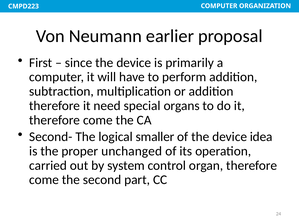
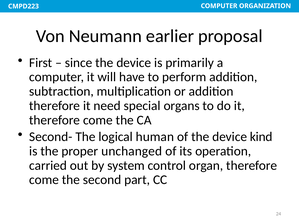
smaller: smaller -> human
idea: idea -> kind
